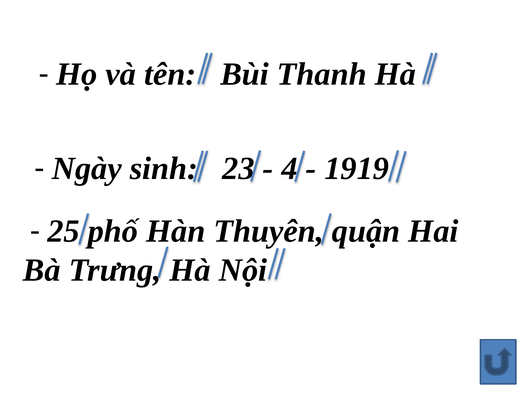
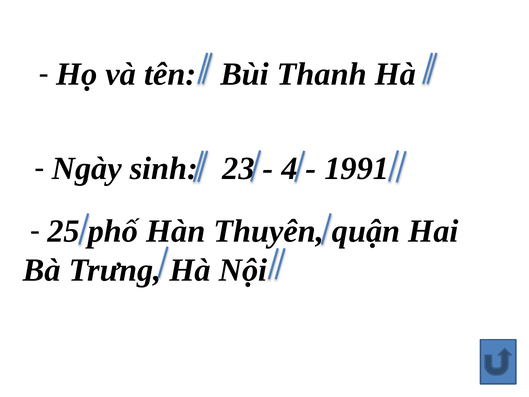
1919: 1919 -> 1991
